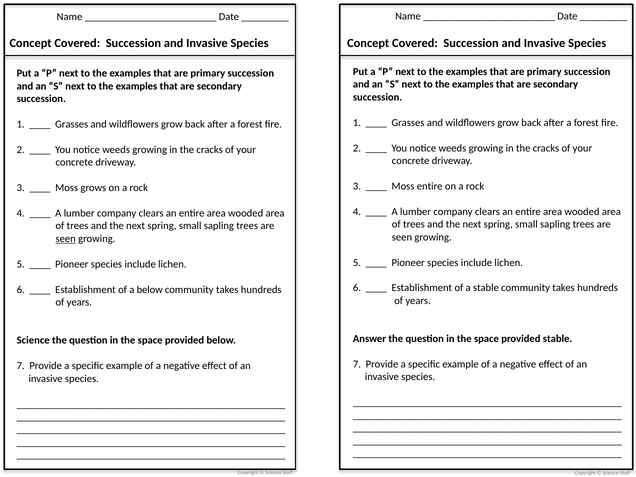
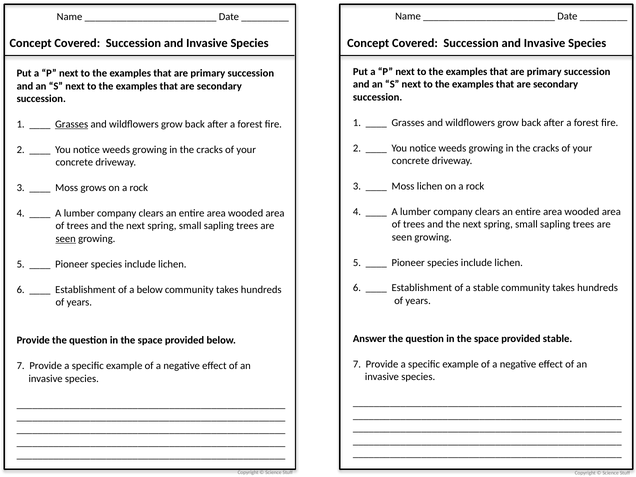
Grasses at (72, 124) underline: none -> present
Moss entire: entire -> lichen
Science at (33, 340): Science -> Provide
